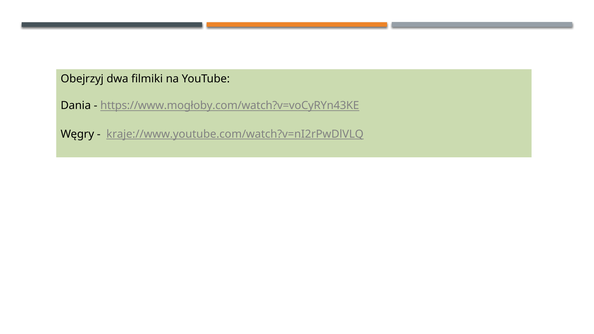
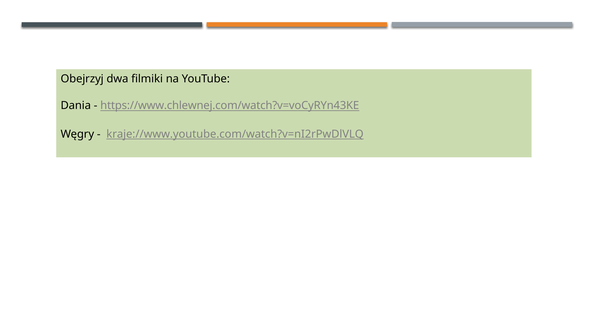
https://www.mogłoby.com/watch?v=voCyRYn43KE: https://www.mogłoby.com/watch?v=voCyRYn43KE -> https://www.chlewnej.com/watch?v=voCyRYn43KE
